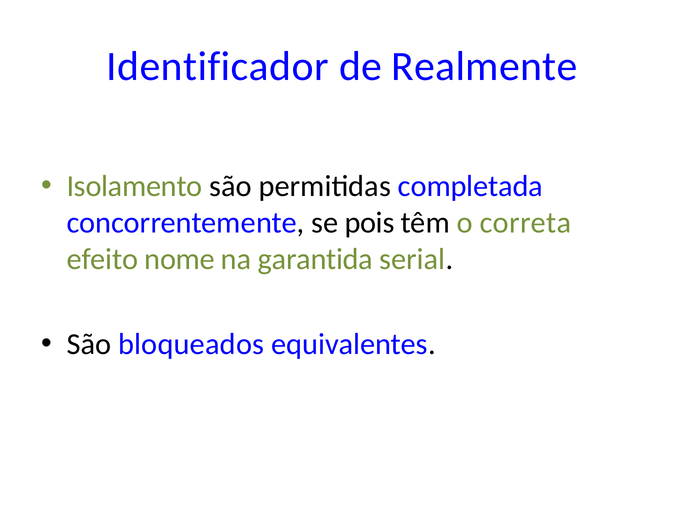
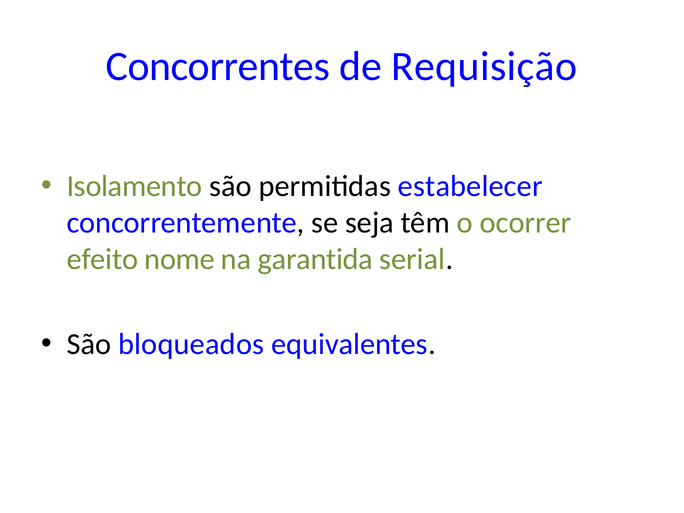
Identificador: Identificador -> Concorrentes
Realmente: Realmente -> Requisição
completada: completada -> estabelecer
pois: pois -> seja
correta: correta -> ocorrer
